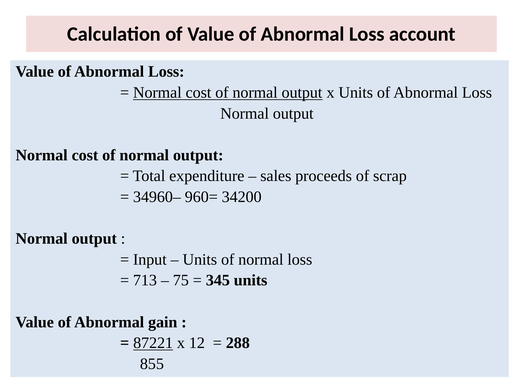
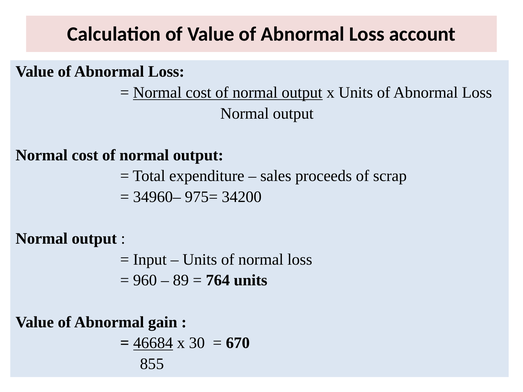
960=: 960= -> 975=
713: 713 -> 960
75: 75 -> 89
345: 345 -> 764
87221: 87221 -> 46684
12: 12 -> 30
288: 288 -> 670
